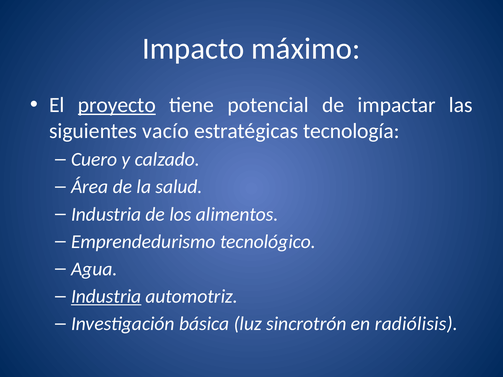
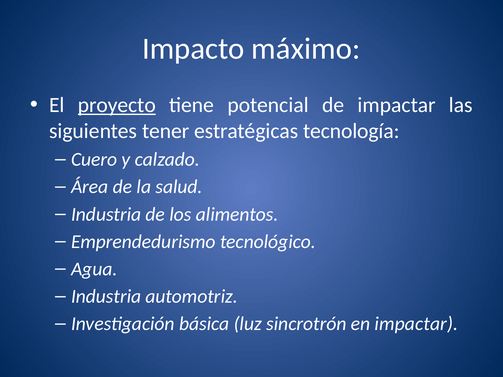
vacío: vacío -> tener
Industria at (106, 297) underline: present -> none
en radiólisis: radiólisis -> impactar
